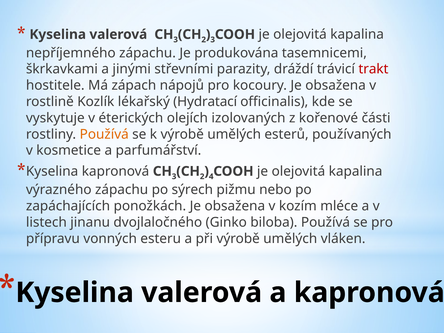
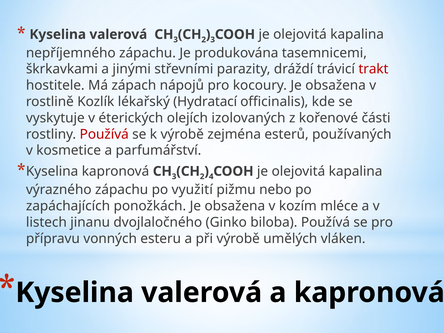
Používá at (104, 134) colour: orange -> red
k výrobě umělých: umělých -> zejména
sýrech: sýrech -> využití
